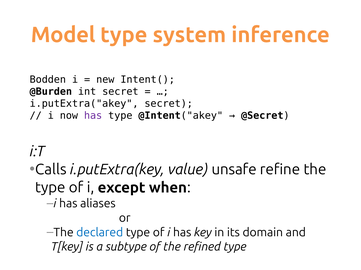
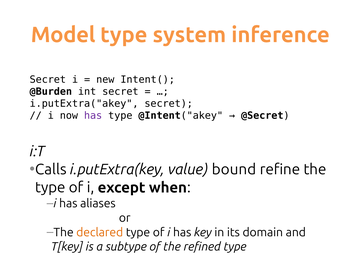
Bodden at (48, 80): Bodden -> Secret
unsafe: unsafe -> bound
declared colour: blue -> orange
